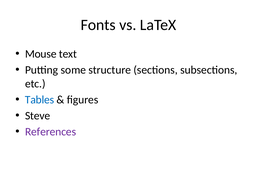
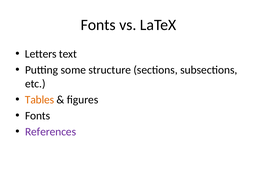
Mouse: Mouse -> Letters
Tables colour: blue -> orange
Steve at (38, 116): Steve -> Fonts
